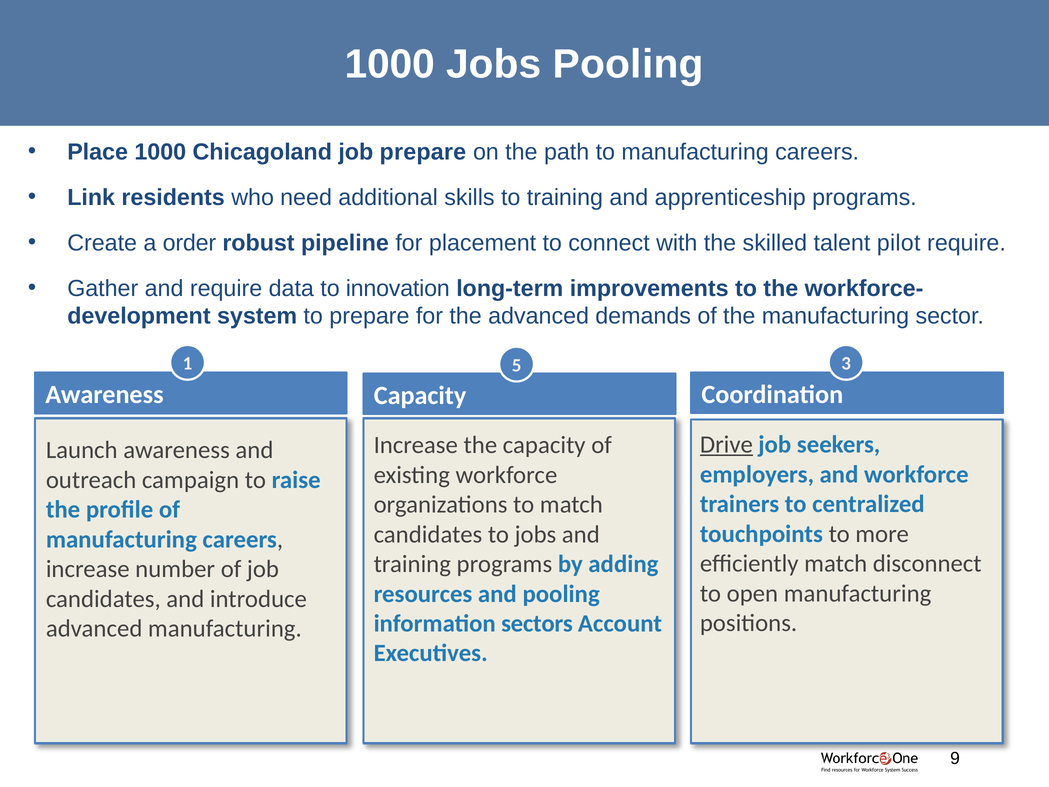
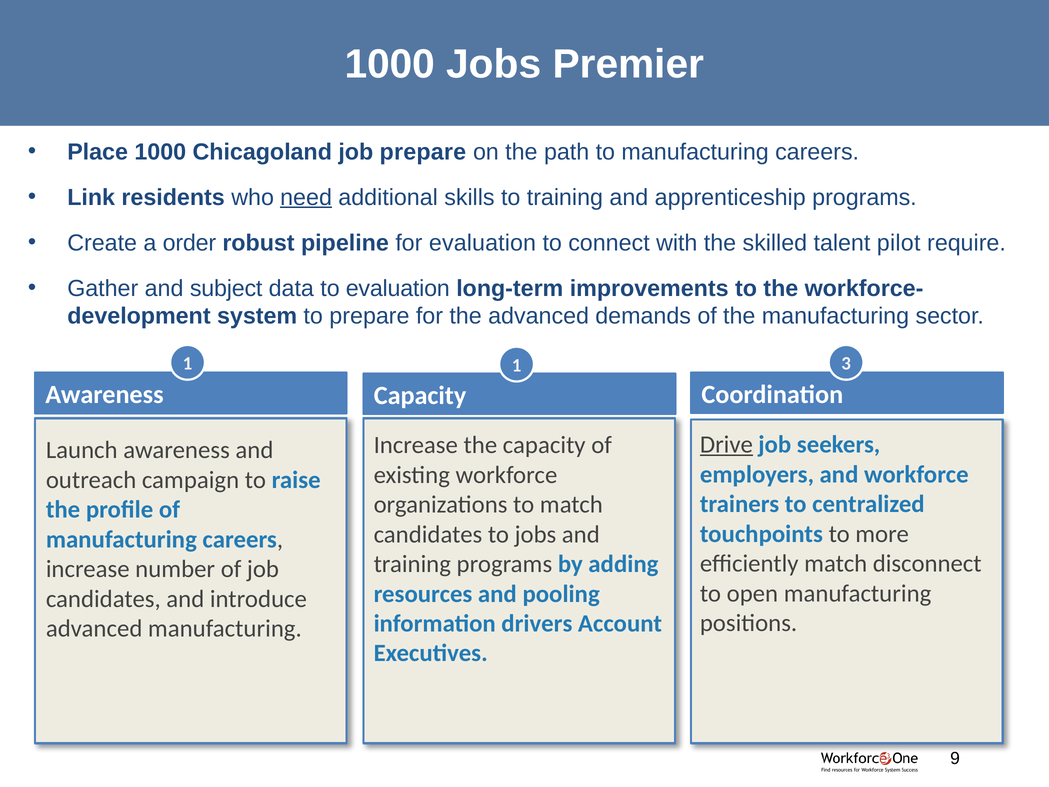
Jobs Pooling: Pooling -> Premier
need underline: none -> present
for placement: placement -> evaluation
and require: require -> subject
to innovation: innovation -> evaluation
1 5: 5 -> 1
sectors: sectors -> drivers
